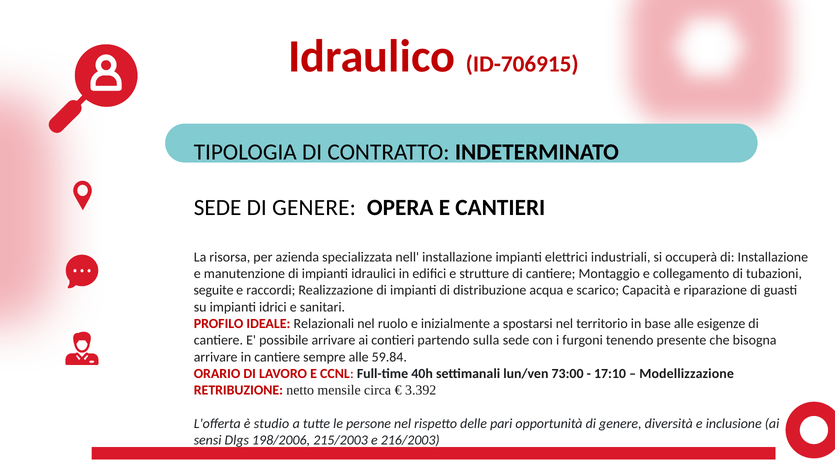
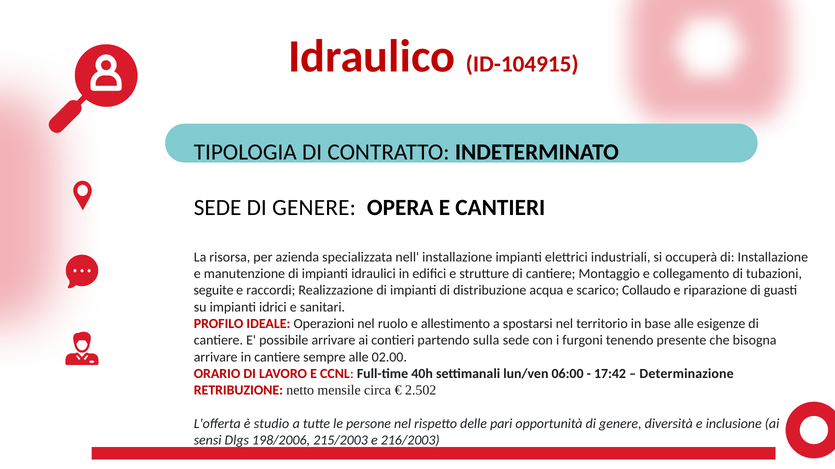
ID-706915: ID-706915 -> ID-104915
Capacità: Capacità -> Collaudo
Relazionali: Relazionali -> Operazioni
inizialmente: inizialmente -> allestimento
59.84: 59.84 -> 02.00
73:00: 73:00 -> 06:00
17:10: 17:10 -> 17:42
Modellizzazione: Modellizzazione -> Determinazione
3.392: 3.392 -> 2.502
